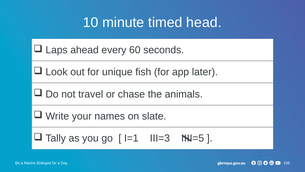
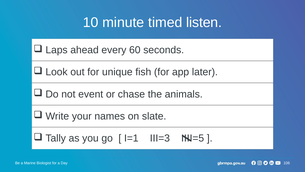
head: head -> listen
travel: travel -> event
